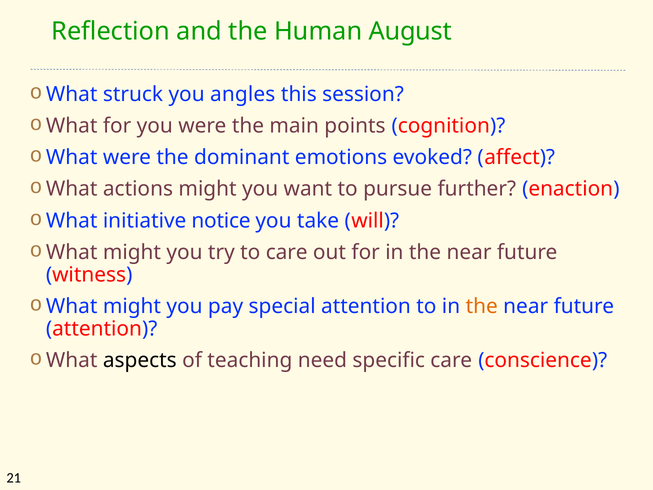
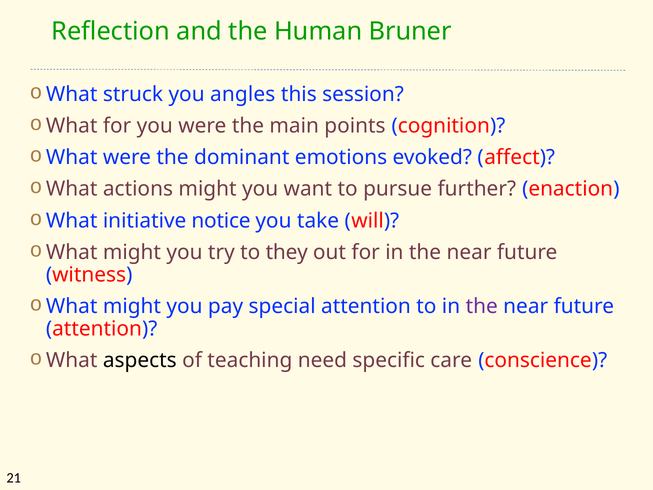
August: August -> Bruner
to care: care -> they
the at (482, 306) colour: orange -> purple
